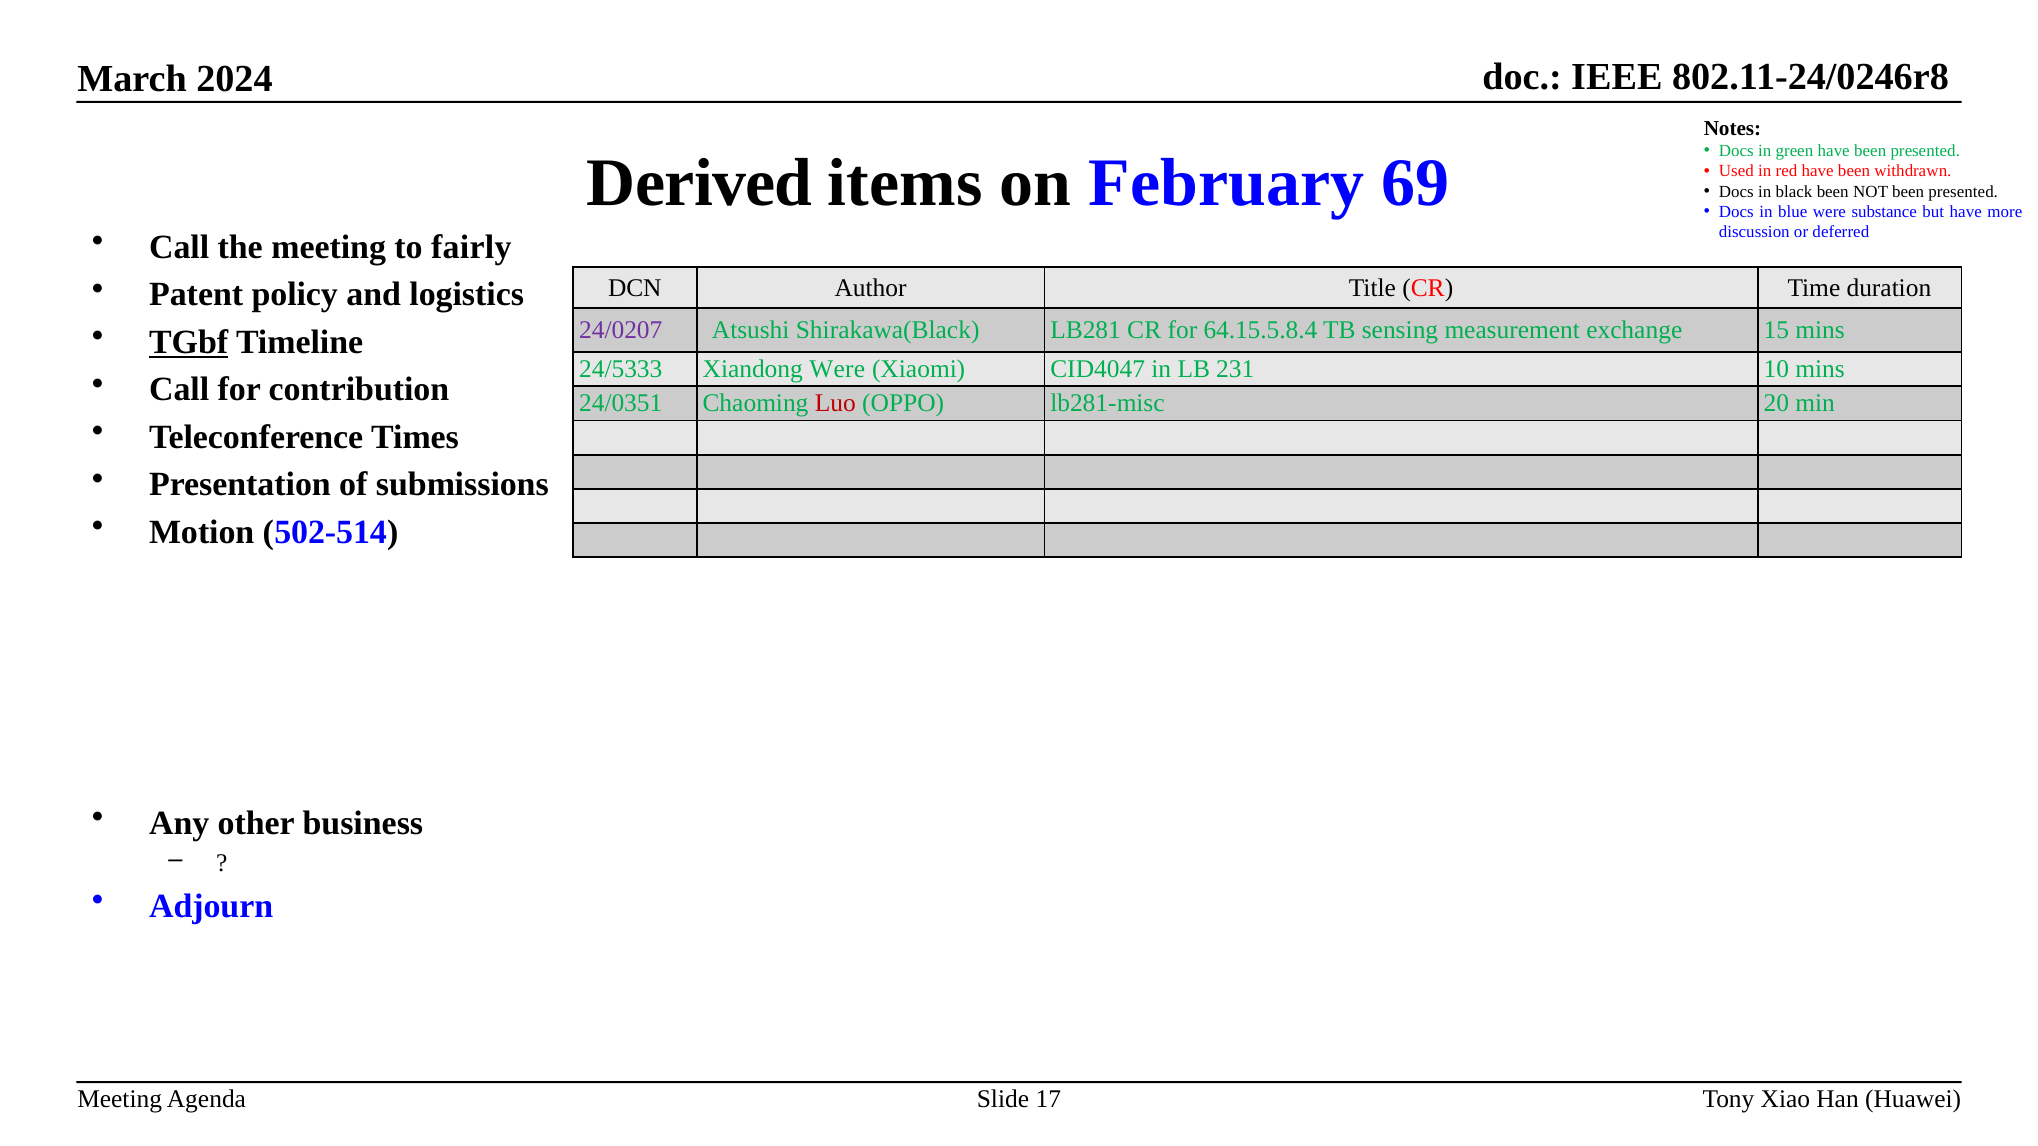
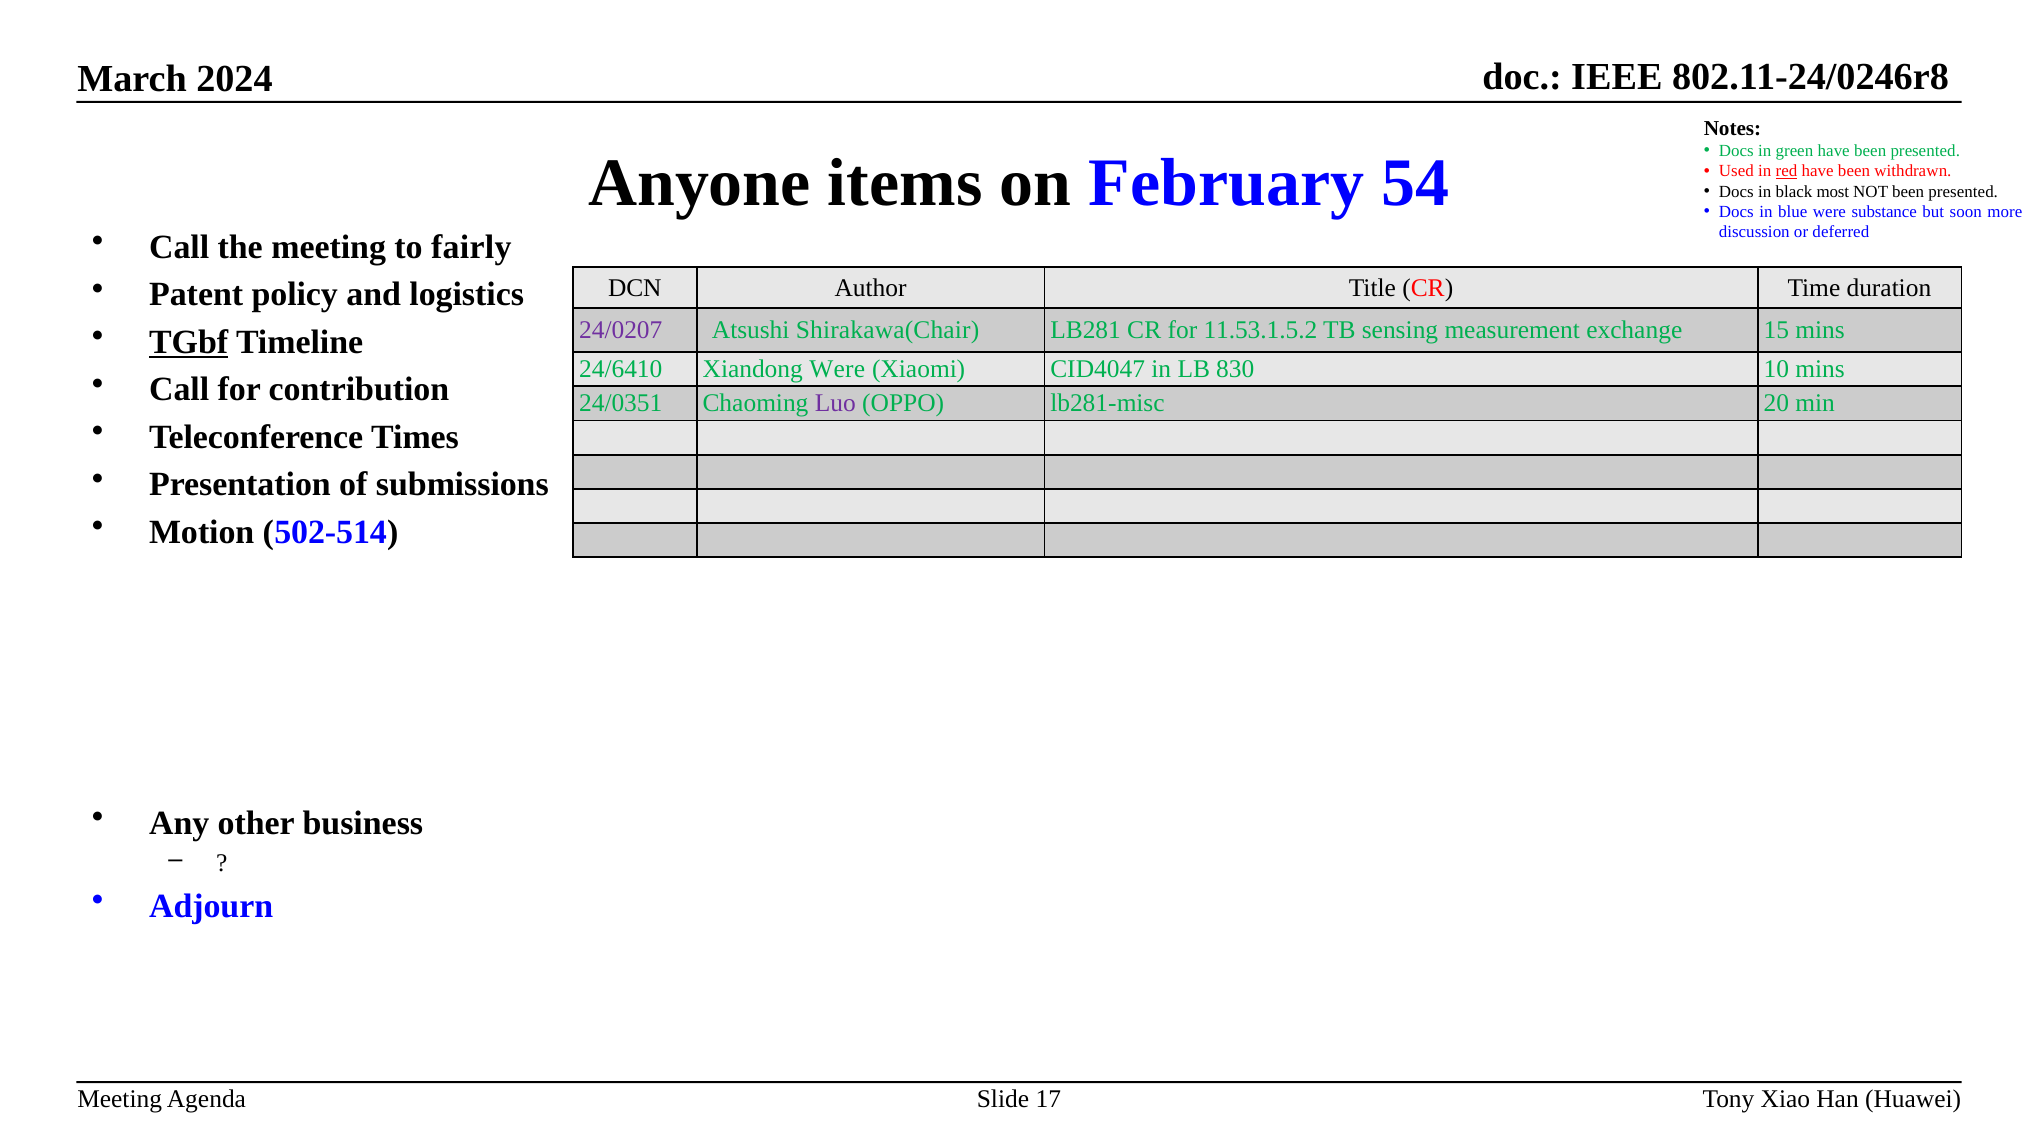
Derived: Derived -> Anyone
69: 69 -> 54
red underline: none -> present
black been: been -> most
but have: have -> soon
Shirakawa(Black: Shirakawa(Black -> Shirakawa(Chair
64.15.5.8.4: 64.15.5.8.4 -> 11.53.1.5.2
24/5333: 24/5333 -> 24/6410
231: 231 -> 830
Luo colour: red -> purple
